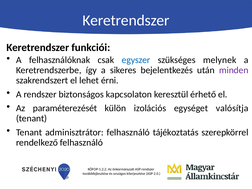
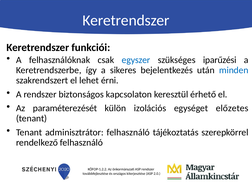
melynek: melynek -> iparűzési
minden colour: purple -> blue
valósítja: valósítja -> előzetes
